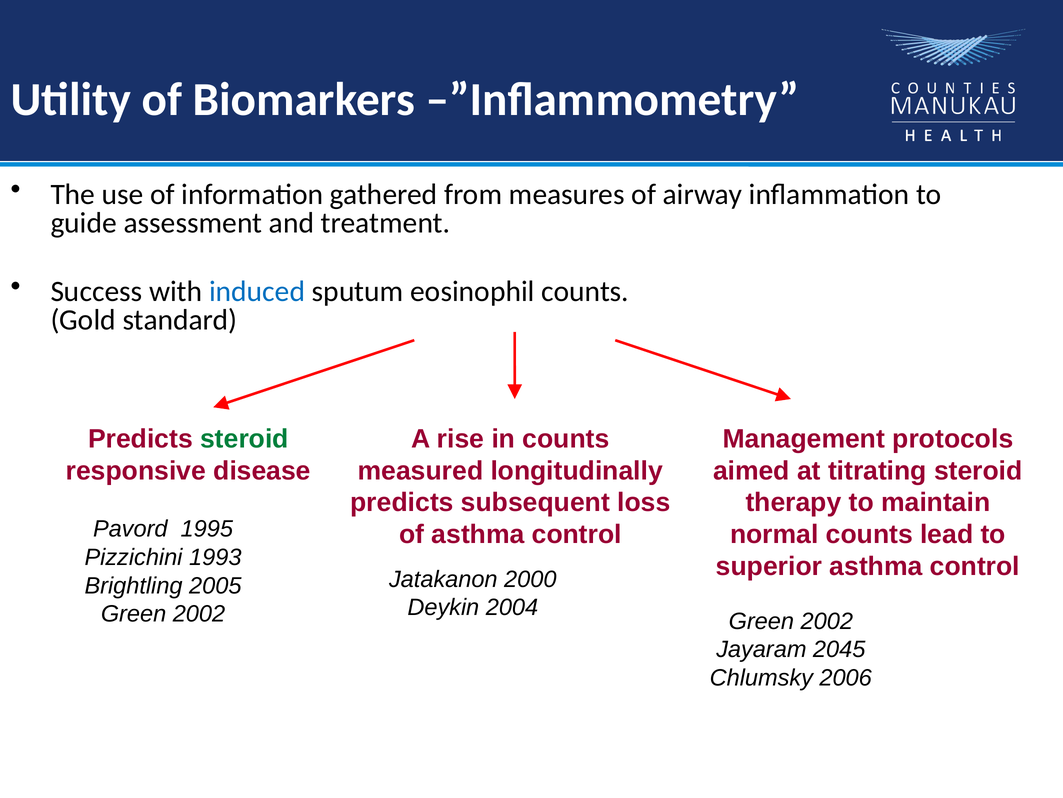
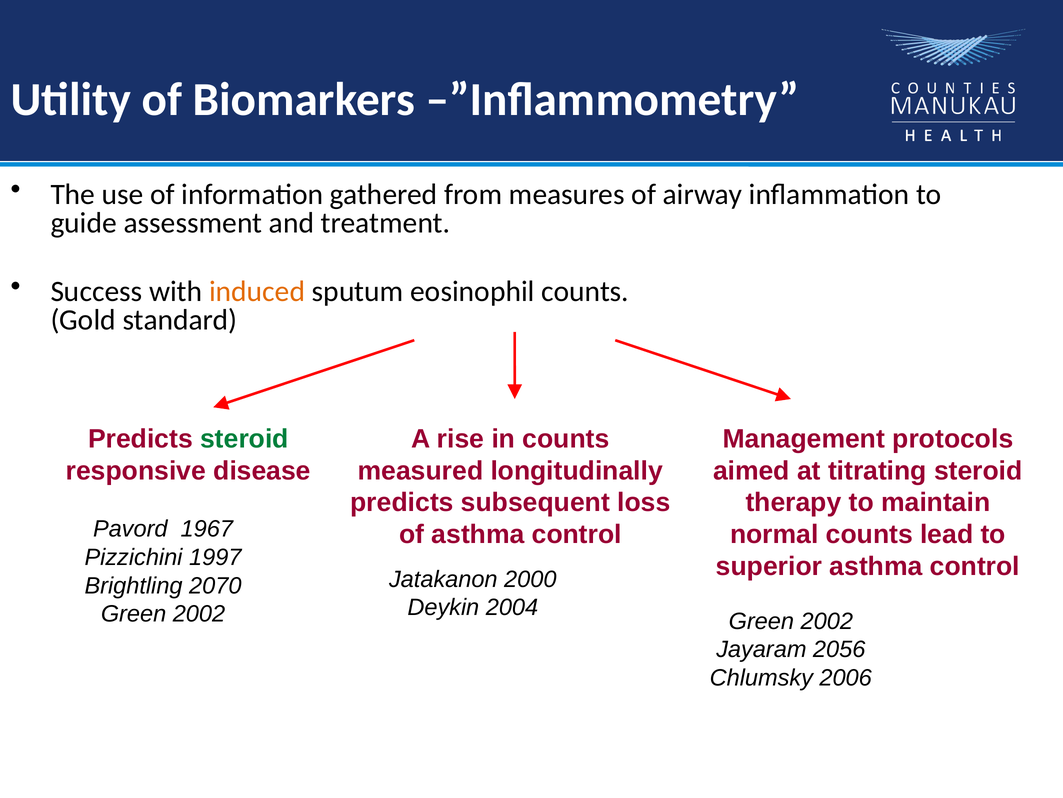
induced colour: blue -> orange
1995: 1995 -> 1967
1993: 1993 -> 1997
2005: 2005 -> 2070
2045: 2045 -> 2056
